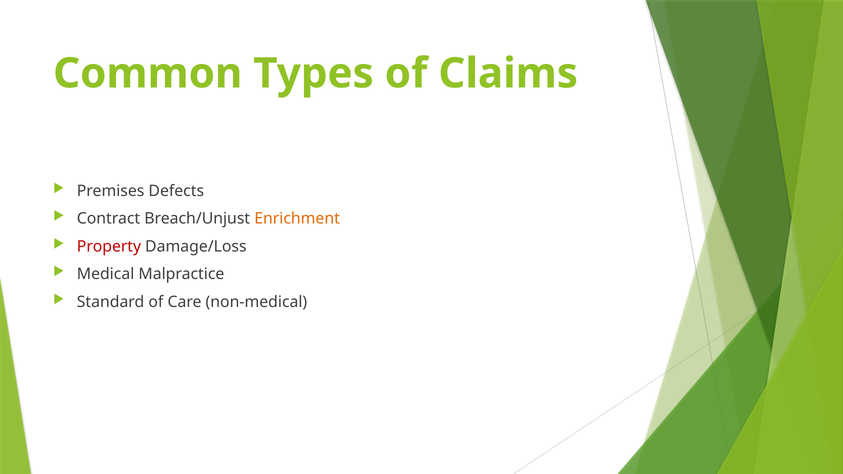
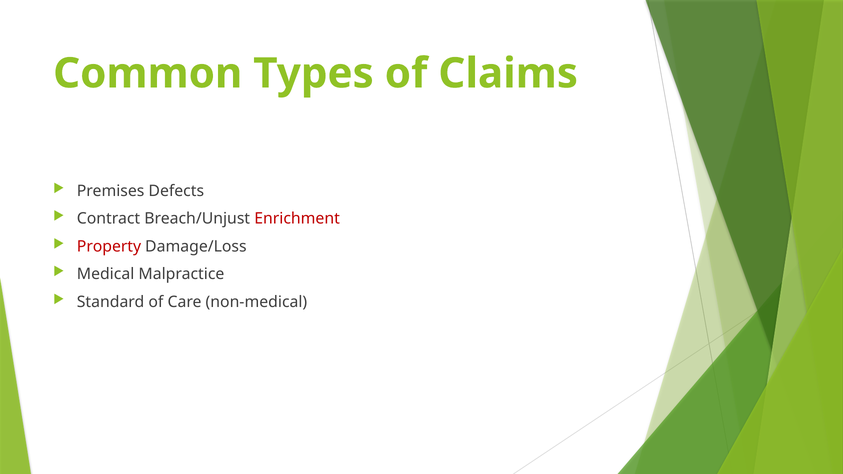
Enrichment colour: orange -> red
